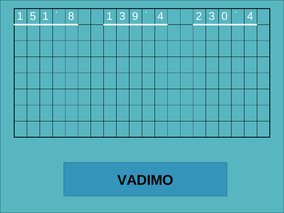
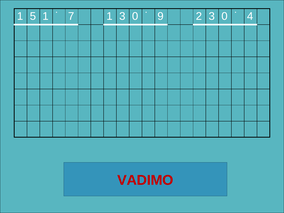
8: 8 -> 7
1 3 9: 9 -> 0
4 at (161, 16): 4 -> 9
VADIMO colour: black -> red
